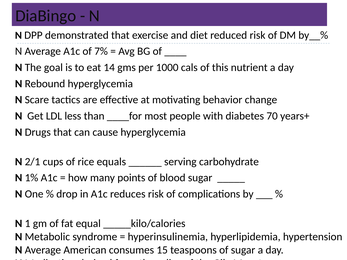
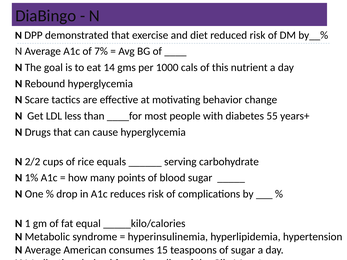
70: 70 -> 55
2/1: 2/1 -> 2/2
